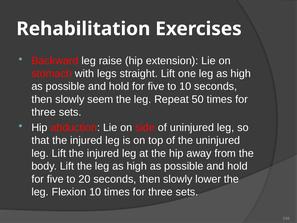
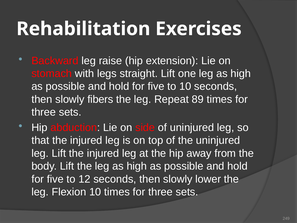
seem: seem -> fibers
50: 50 -> 89
20: 20 -> 12
